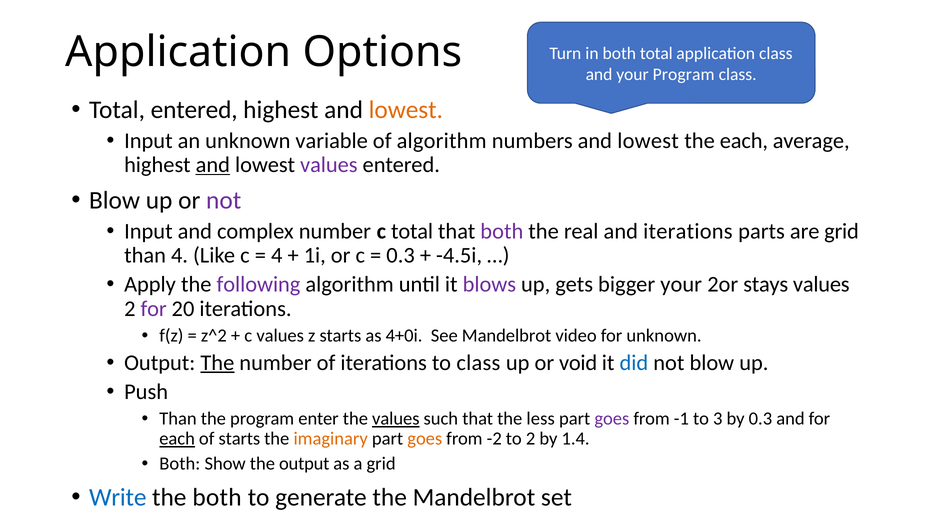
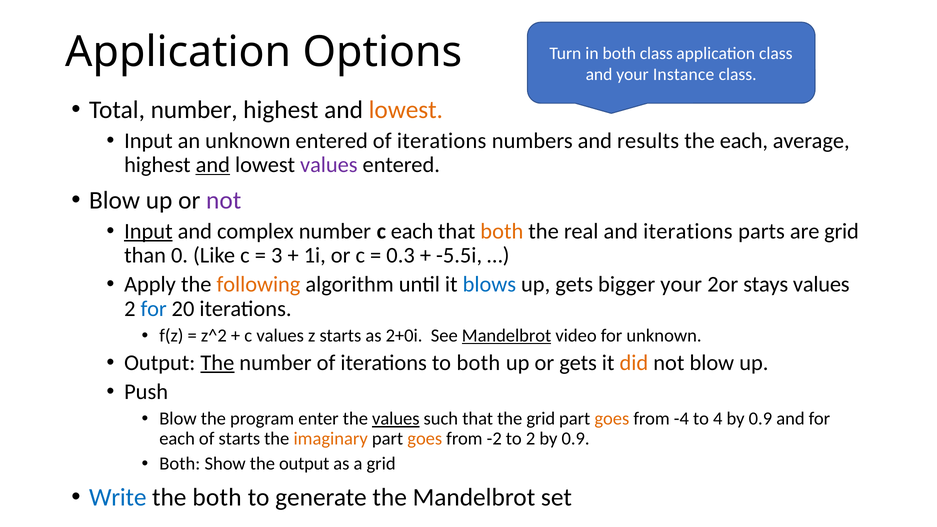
both total: total -> class
your Program: Program -> Instance
Total entered: entered -> number
unknown variable: variable -> entered
algorithm at (442, 141): algorithm -> iterations
numbers and lowest: lowest -> results
Input at (148, 231) underline: none -> present
c total: total -> each
both at (502, 231) colour: purple -> orange
than 4: 4 -> 0
4 at (277, 255): 4 -> 3
-4.5i: -4.5i -> -5.5i
following colour: purple -> orange
blows colour: purple -> blue
for at (154, 309) colour: purple -> blue
4+0i: 4+0i -> 2+0i
Mandelbrot at (507, 336) underline: none -> present
to class: class -> both
or void: void -> gets
did colour: blue -> orange
Than at (178, 419): Than -> Blow
the less: less -> grid
goes at (612, 419) colour: purple -> orange
-1: -1 -> -4
3: 3 -> 4
0.3 at (760, 419): 0.3 -> 0.9
each at (177, 439) underline: present -> none
2 by 1.4: 1.4 -> 0.9
